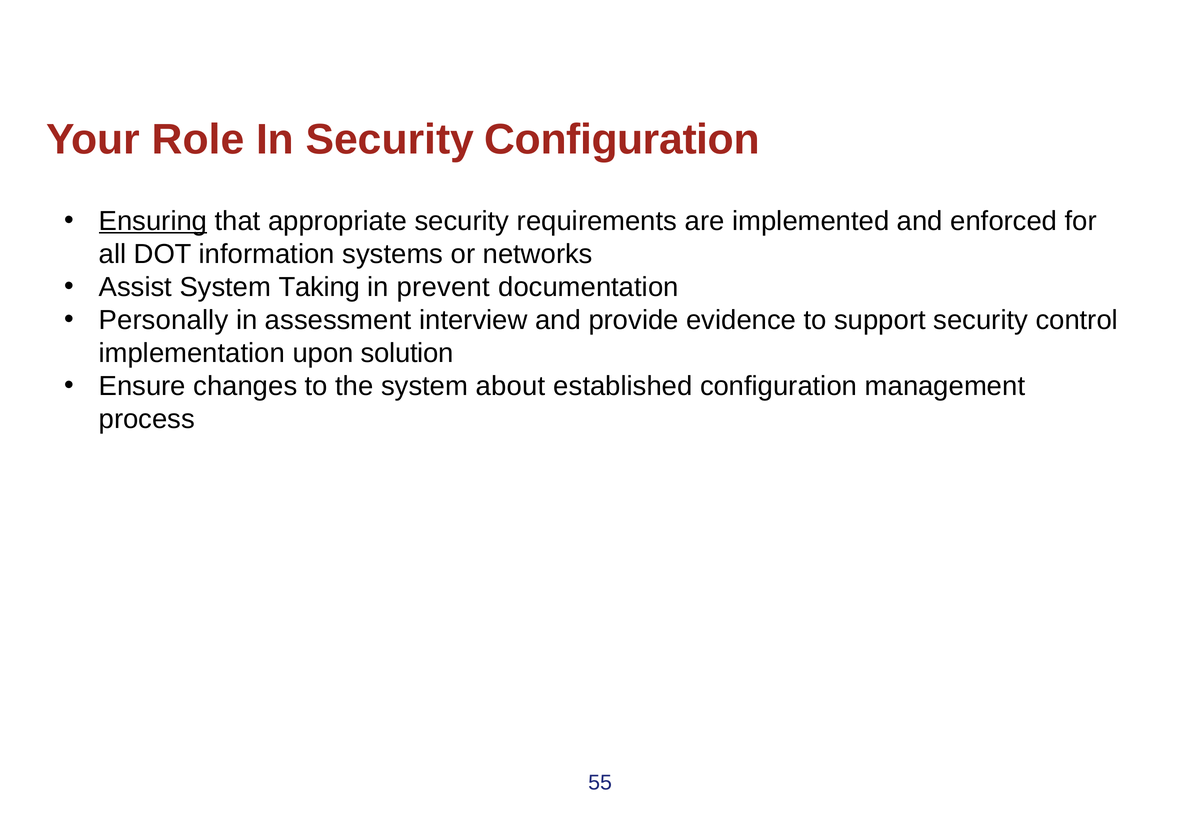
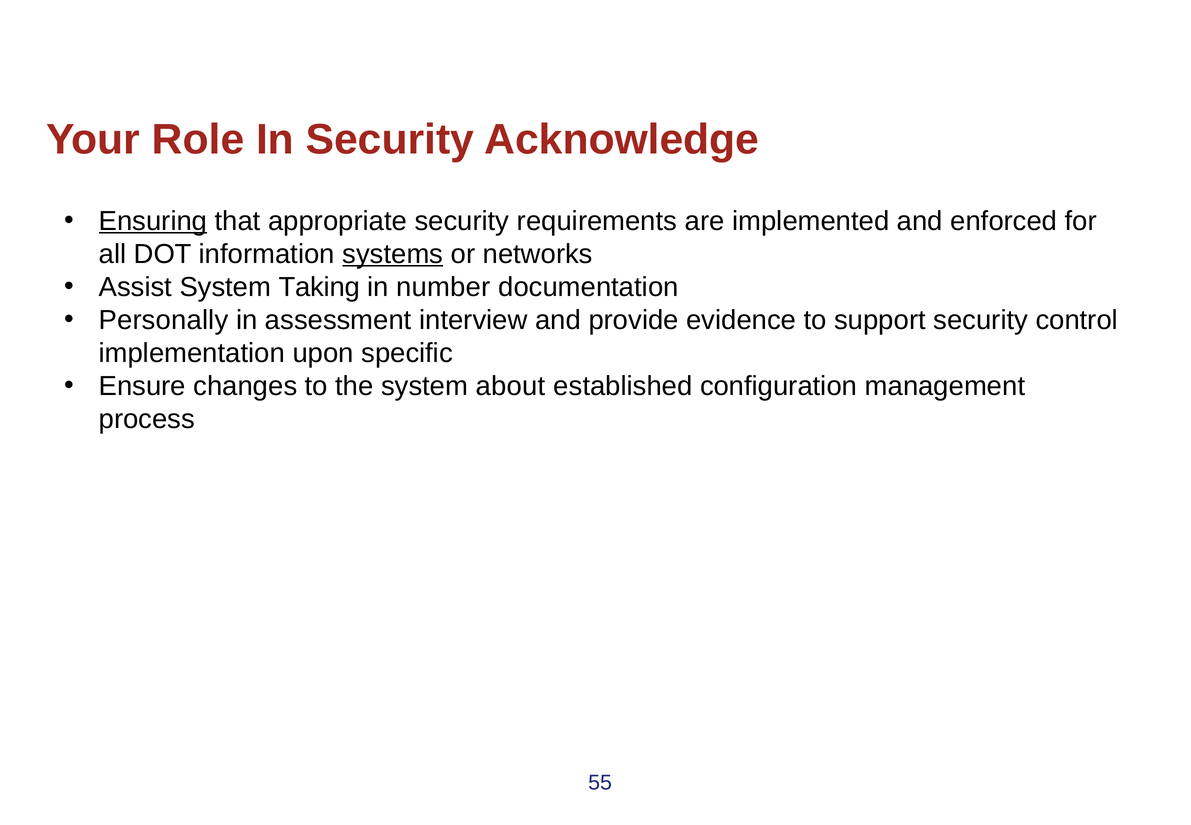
Security Configuration: Configuration -> Acknowledge
systems underline: none -> present
prevent: prevent -> number
solution: solution -> specific
